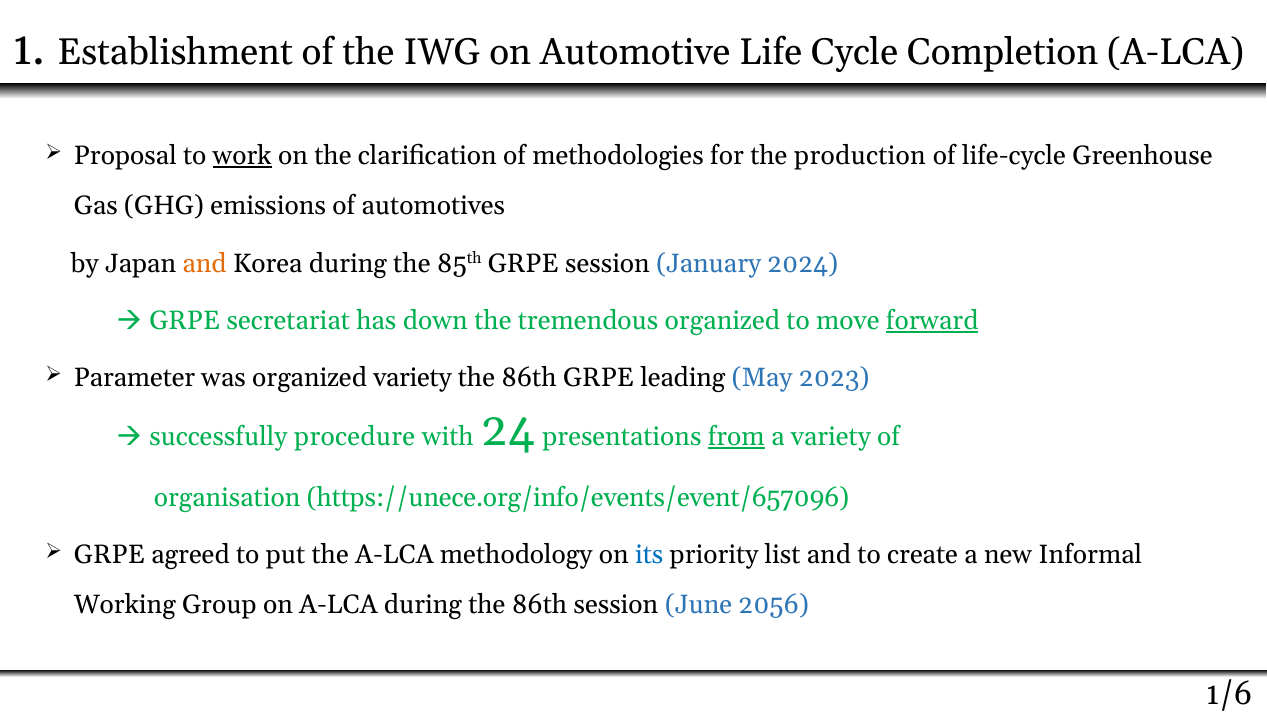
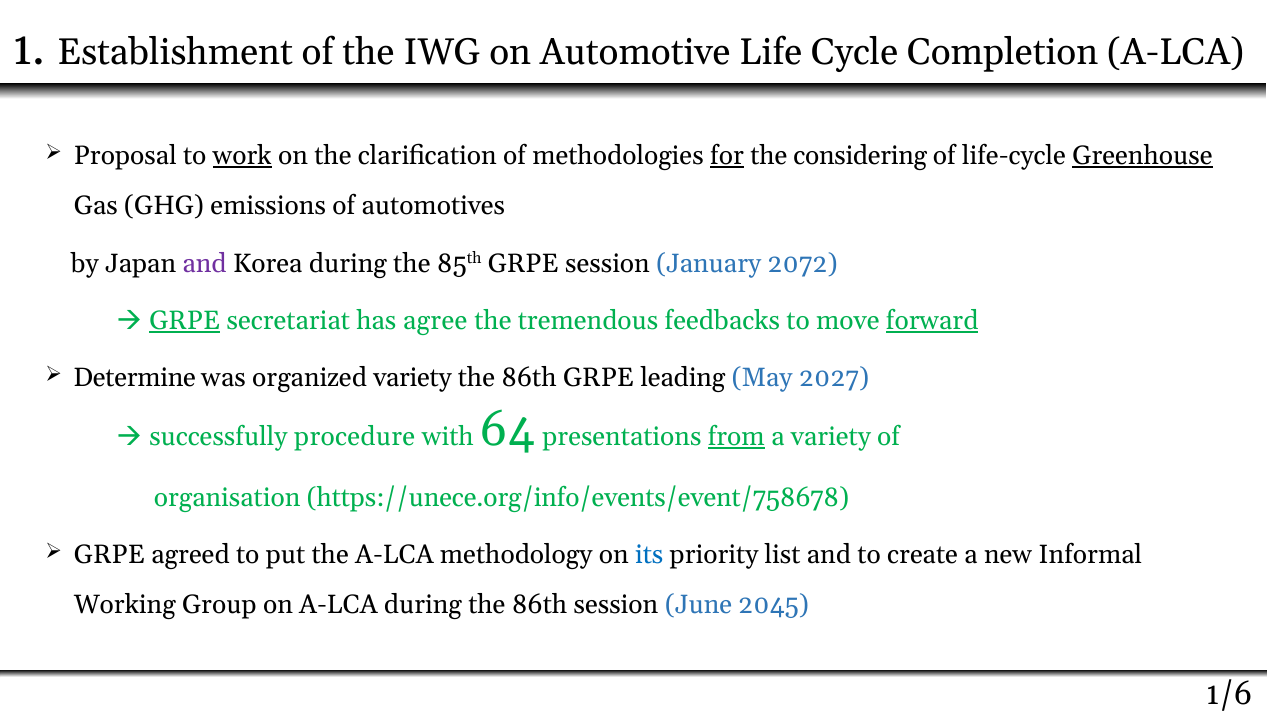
for underline: none -> present
production: production -> considering
Greenhouse underline: none -> present
and at (205, 264) colour: orange -> purple
2024: 2024 -> 2072
GRPE at (185, 321) underline: none -> present
down: down -> agree
tremendous organized: organized -> feedbacks
Parameter: Parameter -> Determine
2023: 2023 -> 2027
24: 24 -> 64
https://unece.org/info/events/event/657096: https://unece.org/info/events/event/657096 -> https://unece.org/info/events/event/758678
2056: 2056 -> 2045
